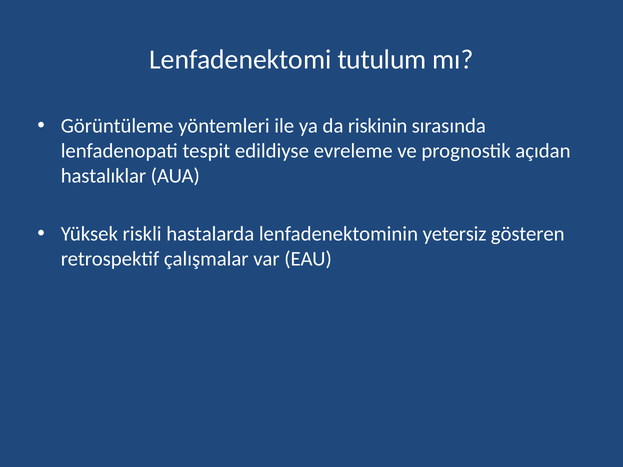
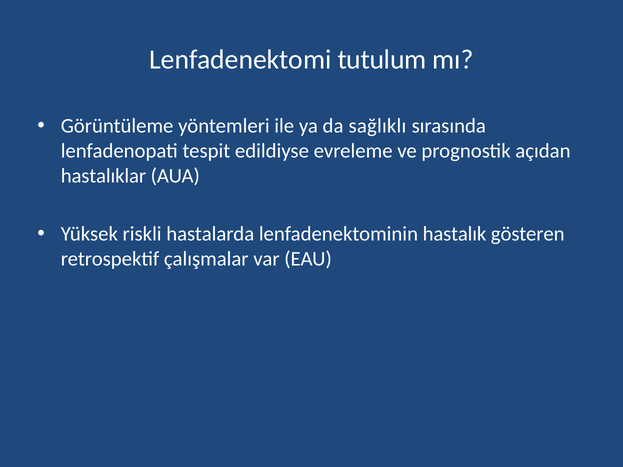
riskinin: riskinin -> sağlıklı
yetersiz: yetersiz -> hastalık
